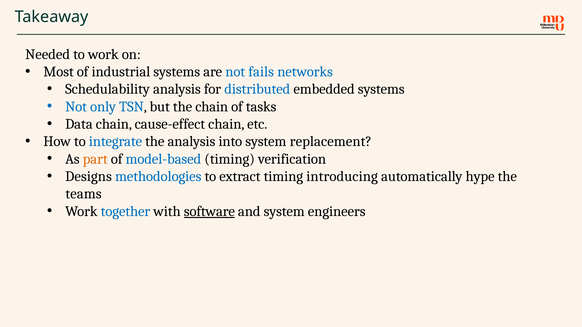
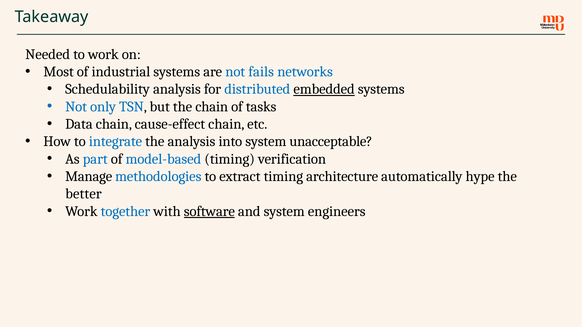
embedded underline: none -> present
replacement: replacement -> unacceptable
part colour: orange -> blue
Designs: Designs -> Manage
introducing: introducing -> architecture
teams: teams -> better
